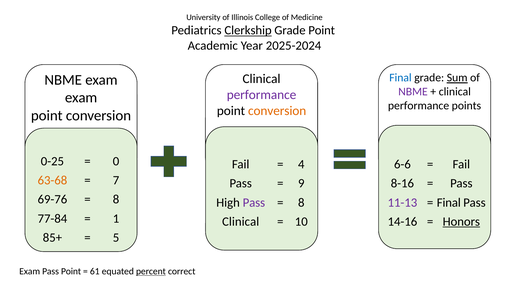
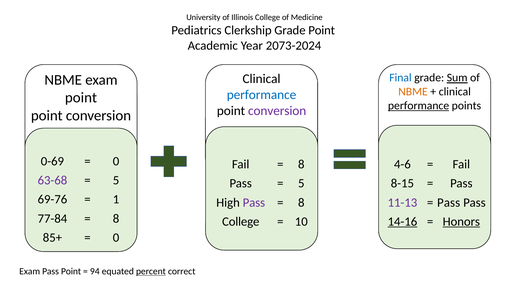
Clerkship underline: present -> none
2025-2024: 2025-2024 -> 2073-2024
NBME at (413, 92) colour: purple -> orange
performance at (262, 95) colour: purple -> blue
exam at (81, 98): exam -> point
performance at (419, 106) underline: none -> present
conversion at (277, 111) colour: orange -> purple
0-25: 0-25 -> 0-69
4 at (301, 165): 4 -> 8
6-6: 6-6 -> 4-6
63-68 colour: orange -> purple
7 at (116, 181): 7 -> 5
9 at (301, 184): 9 -> 5
8-16: 8-16 -> 8-15
8 at (116, 200): 8 -> 1
Final at (449, 203): Final -> Pass
1 at (116, 219): 1 -> 8
Clinical at (241, 222): Clinical -> College
14-16 underline: none -> present
5 at (116, 238): 5 -> 0
61: 61 -> 94
